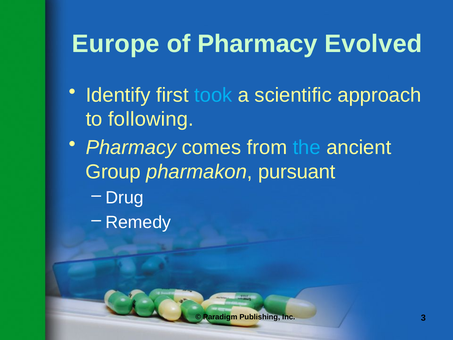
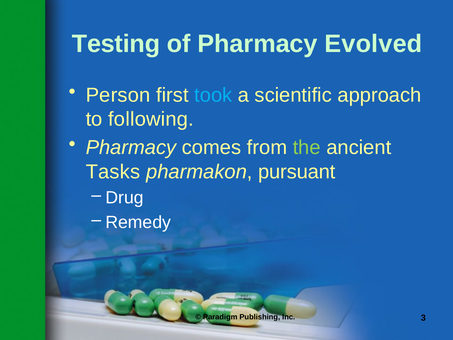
Europe: Europe -> Testing
Identify: Identify -> Person
the colour: light blue -> light green
Group: Group -> Tasks
